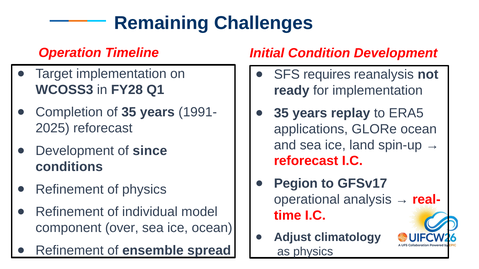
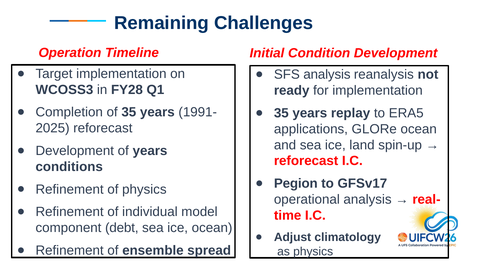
SFS requires: requires -> analysis
of since: since -> years
over: over -> debt
